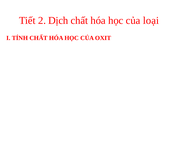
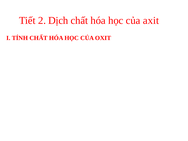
loại: loại -> axit
